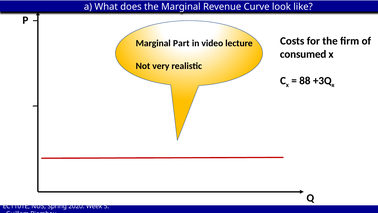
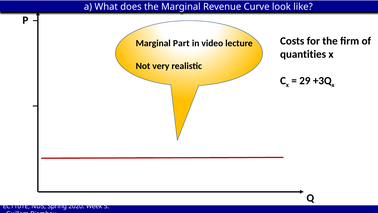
consumed: consumed -> quantities
88: 88 -> 29
